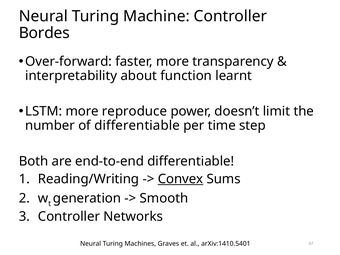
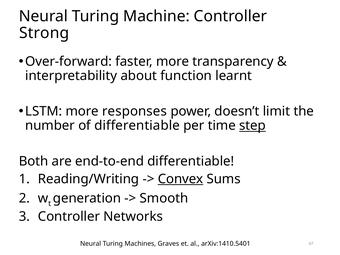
Bordes: Bordes -> Strong
reproduce: reproduce -> responses
step underline: none -> present
